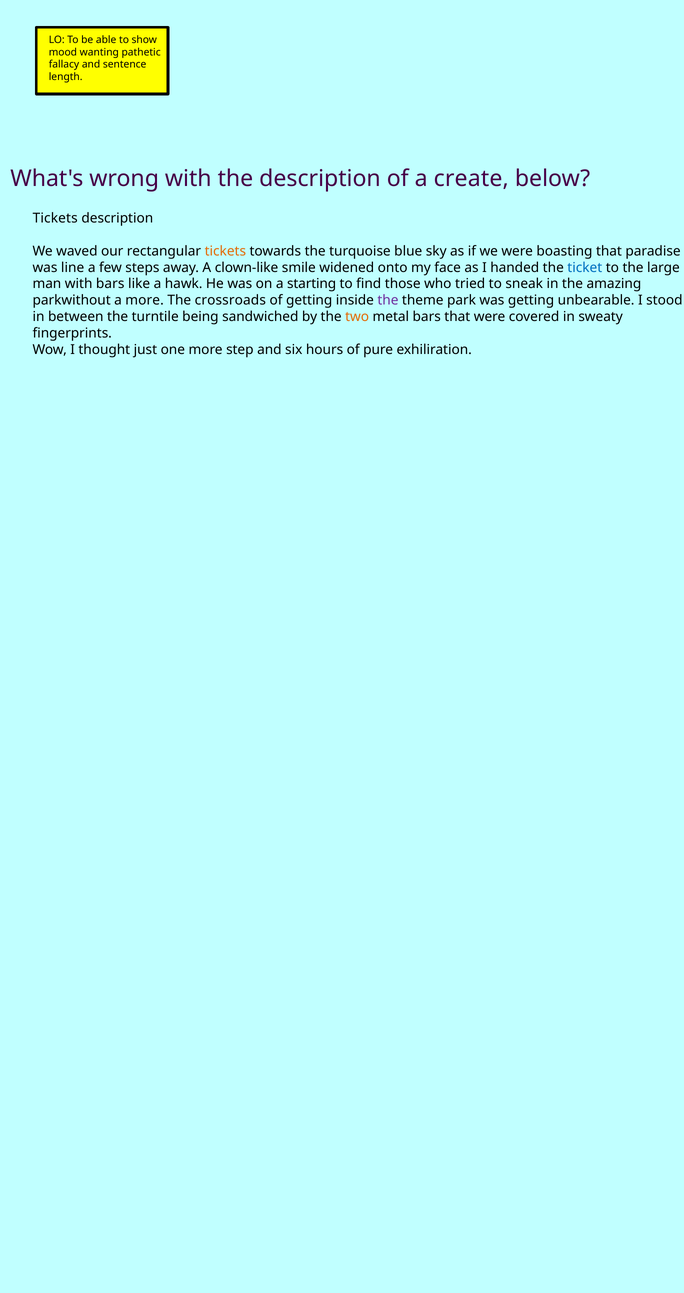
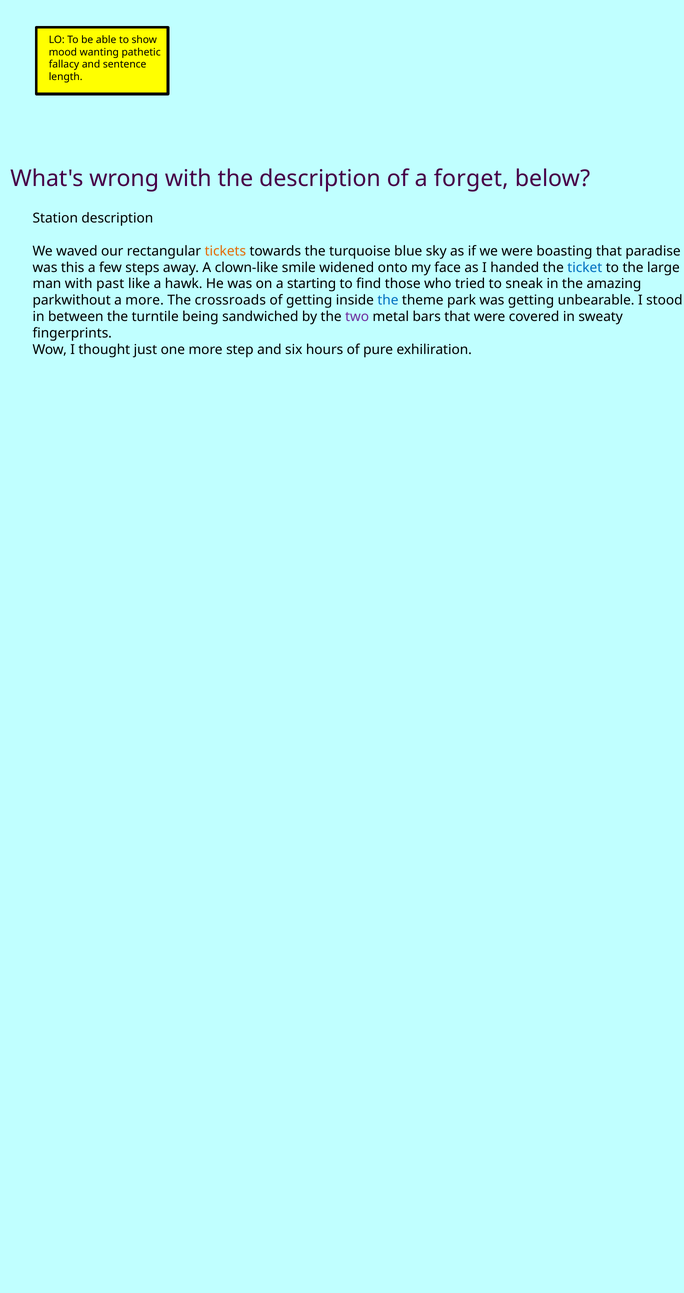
create: create -> forget
Tickets at (55, 218): Tickets -> Station
line: line -> this
with bars: bars -> past
the at (388, 300) colour: purple -> blue
two colour: orange -> purple
